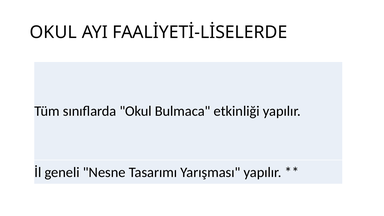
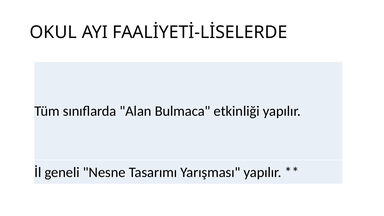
sınıflarda Okul: Okul -> Alan
